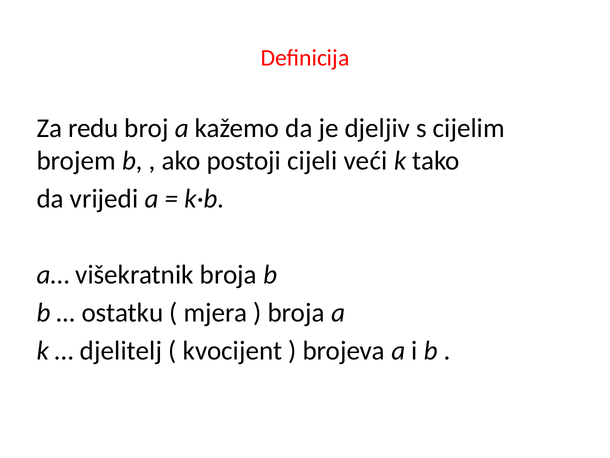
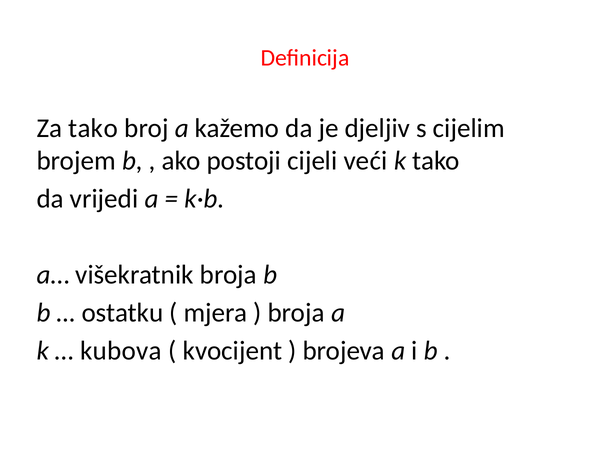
Za redu: redu -> tako
djelitelj: djelitelj -> kubova
